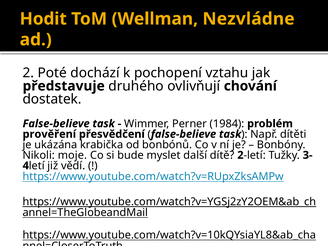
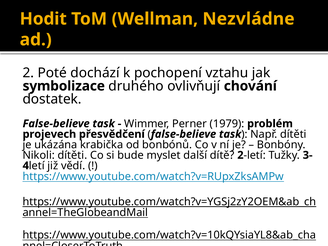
představuje: představuje -> symbolizace
1984: 1984 -> 1979
prověření: prověření -> projevech
Nikoli moje: moje -> dítěti
